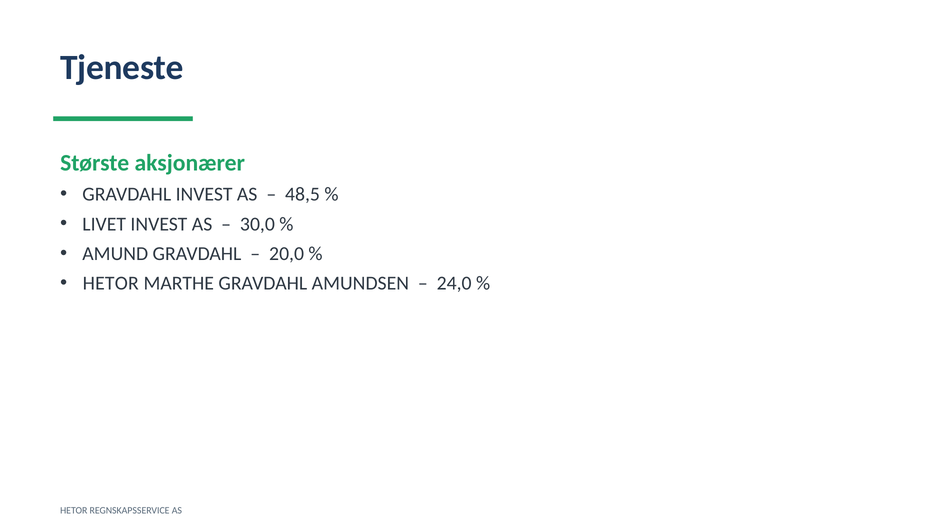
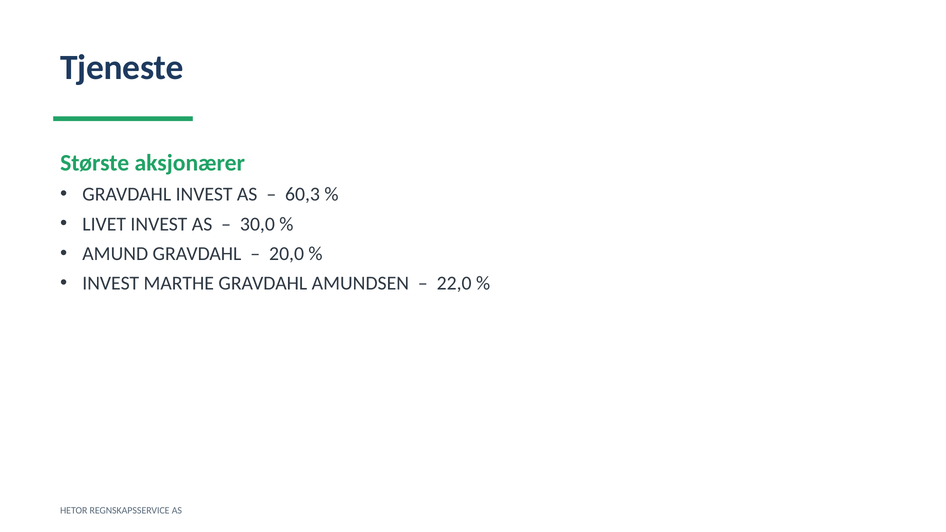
48,5: 48,5 -> 60,3
HETOR at (111, 283): HETOR -> INVEST
24,0: 24,0 -> 22,0
